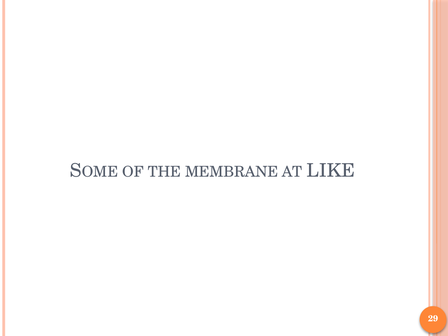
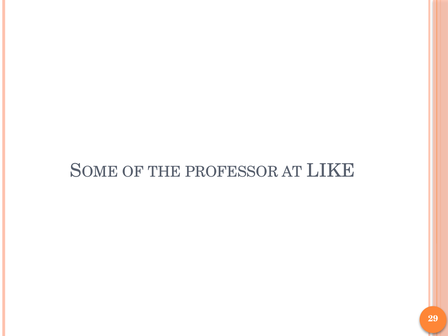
MEMBRANE: MEMBRANE -> PROFESSOR
